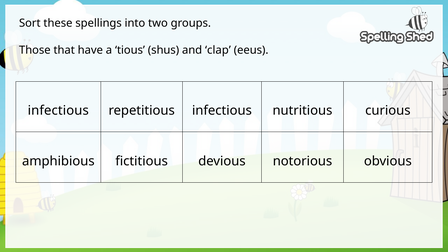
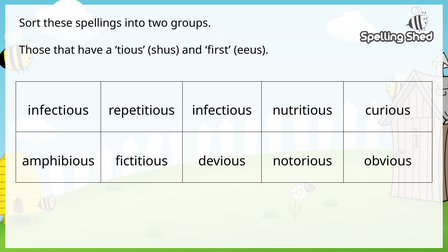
clap: clap -> first
